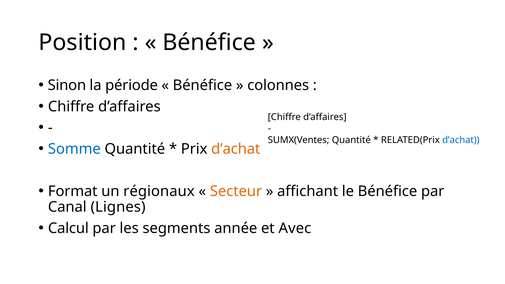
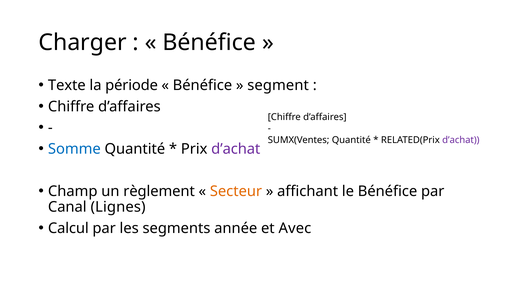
Position: Position -> Charger
Sinon: Sinon -> Texte
colonnes: colonnes -> segment
d’achat at (461, 140) colour: blue -> purple
d’achat at (236, 149) colour: orange -> purple
Format: Format -> Champ
régionaux: régionaux -> règlement
